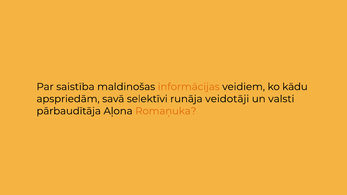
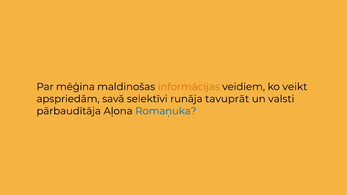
saistība: saistība -> mēģina
kādu: kādu -> veikt
veidotāji: veidotāji -> tavuprāt
Romaņuka colour: orange -> blue
